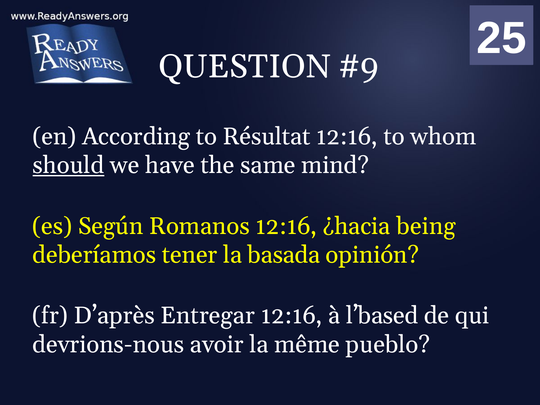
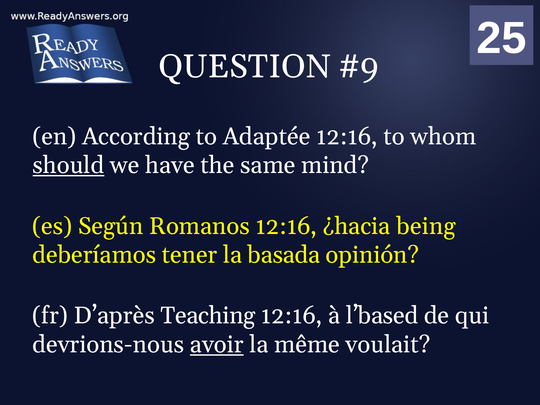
Résultat: Résultat -> Adaptée
Entregar: Entregar -> Teaching
avoir underline: none -> present
pueblo: pueblo -> voulait
